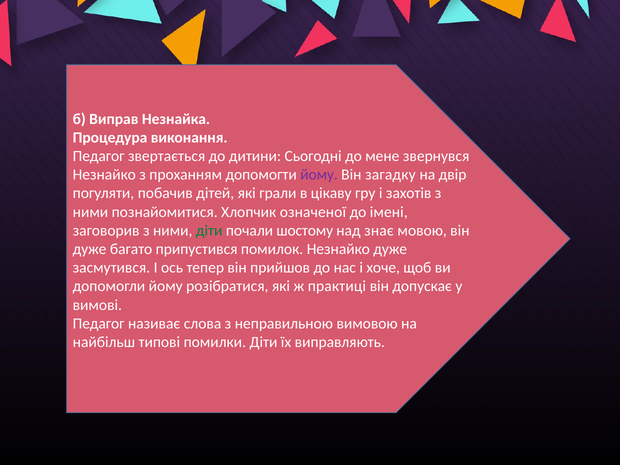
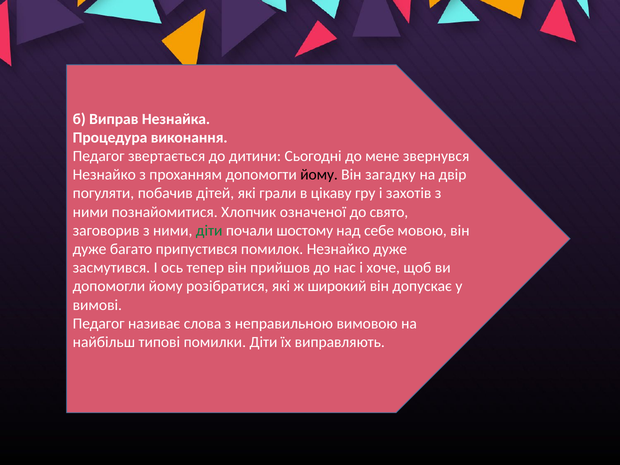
йому at (319, 175) colour: purple -> black
імені: імені -> свято
знає: знає -> себе
практиці: практиці -> широкий
